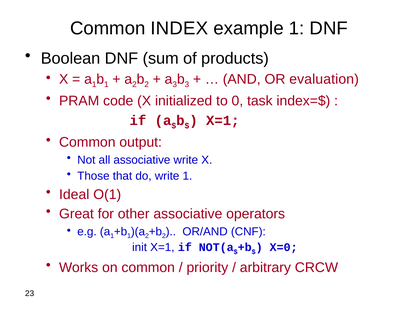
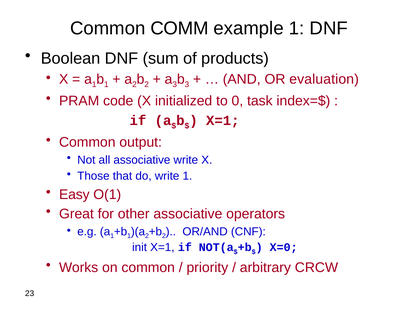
INDEX: INDEX -> COMM
Ideal: Ideal -> Easy
